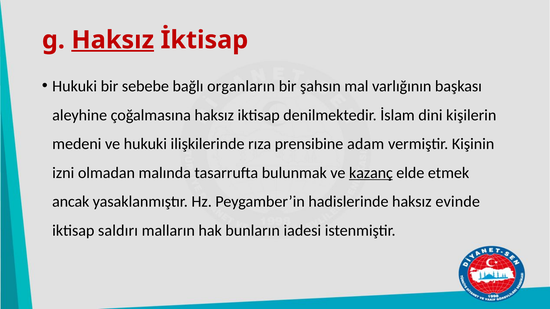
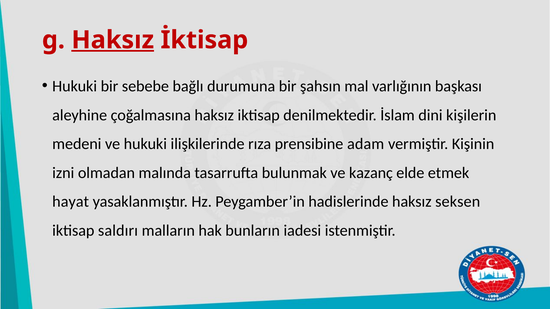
organların: organların -> durumuna
kazanç underline: present -> none
ancak: ancak -> hayat
evinde: evinde -> seksen
